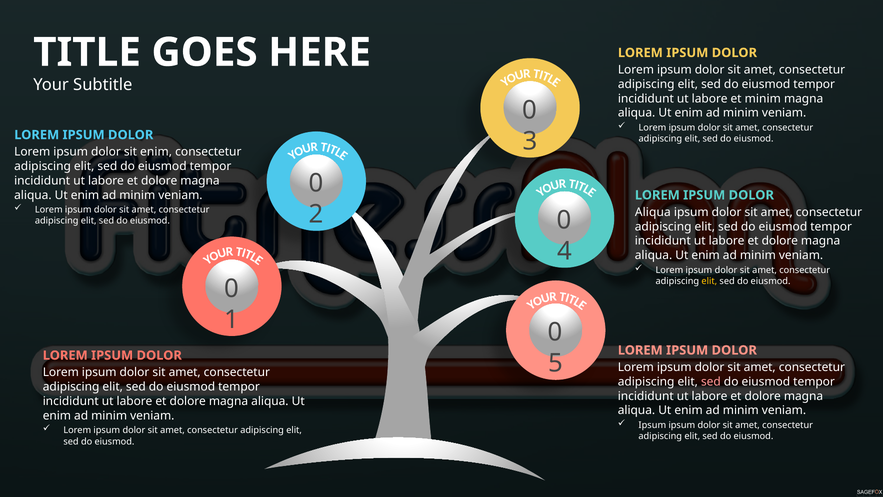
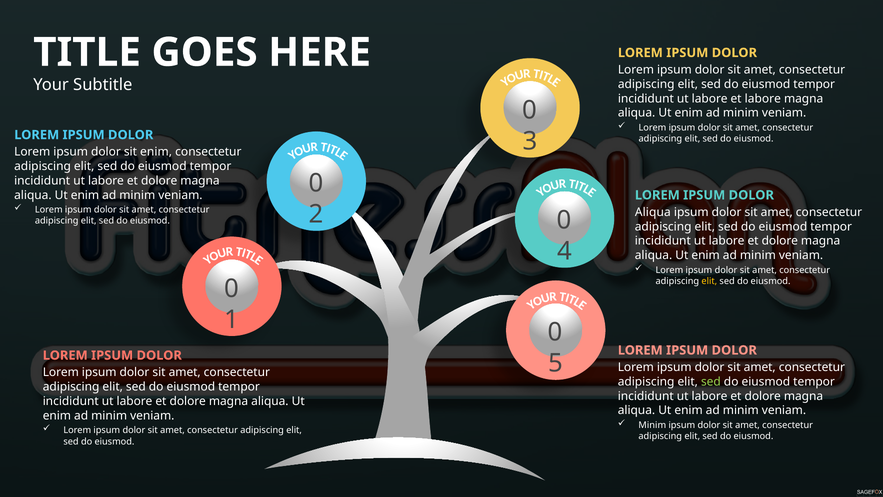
et minim: minim -> labore
sed at (711, 381) colour: pink -> light green
Ipsum at (652, 425): Ipsum -> Minim
